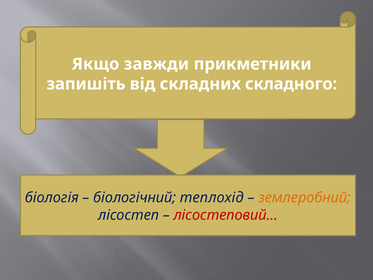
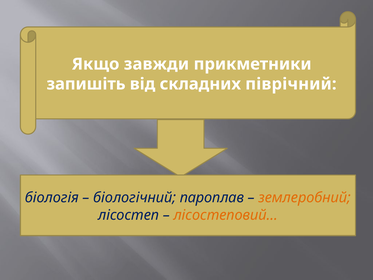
складного: складного -> піврічний
теплохід: теплохід -> пароплав
лісостеповий… colour: red -> orange
